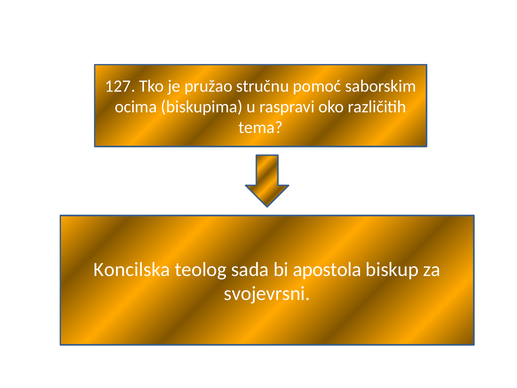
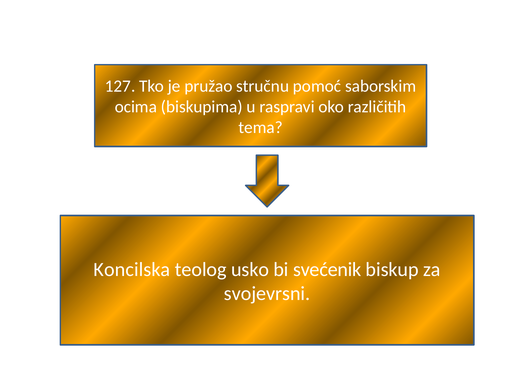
sada: sada -> usko
apostola: apostola -> svećenik
